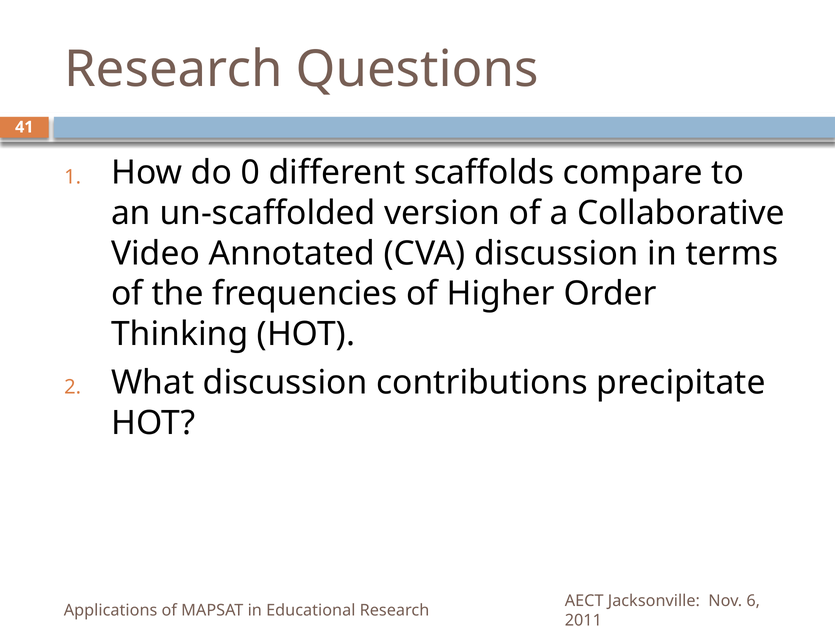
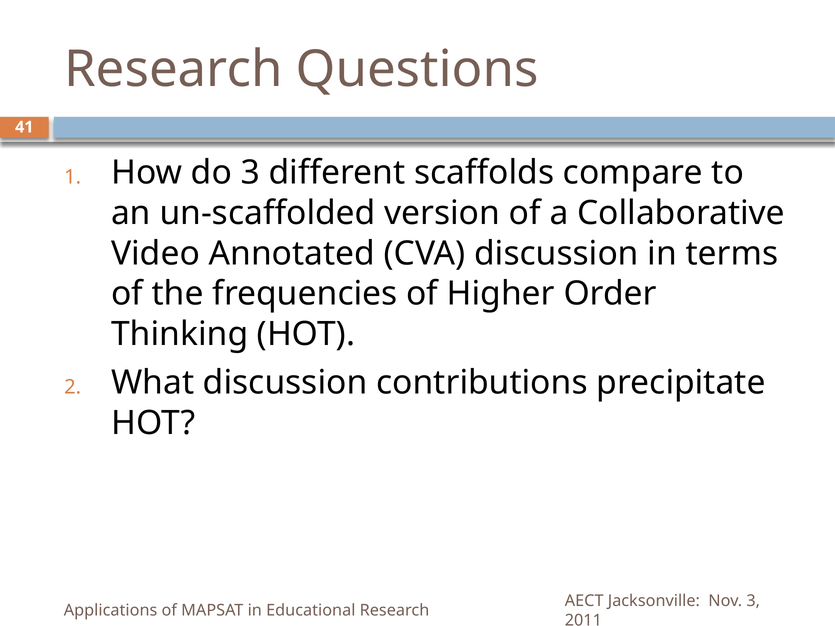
do 0: 0 -> 3
Nov 6: 6 -> 3
